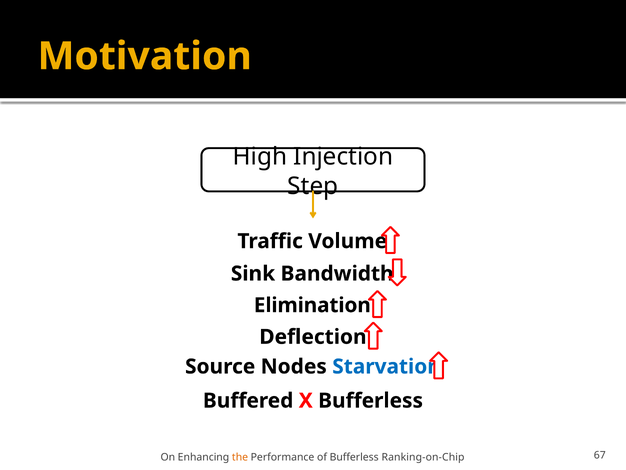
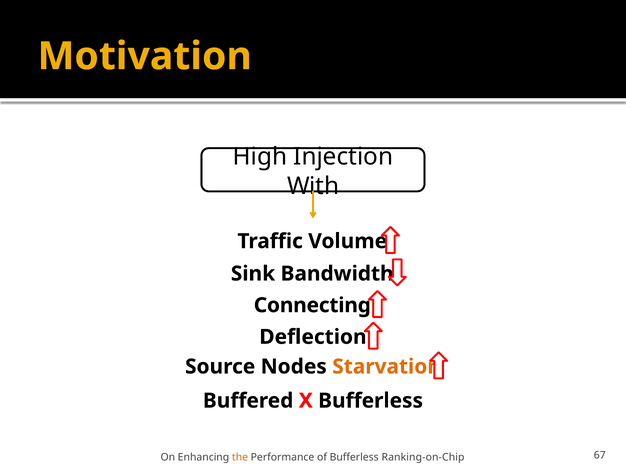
Step: Step -> With
Elimination: Elimination -> Connecting
Starvation colour: blue -> orange
